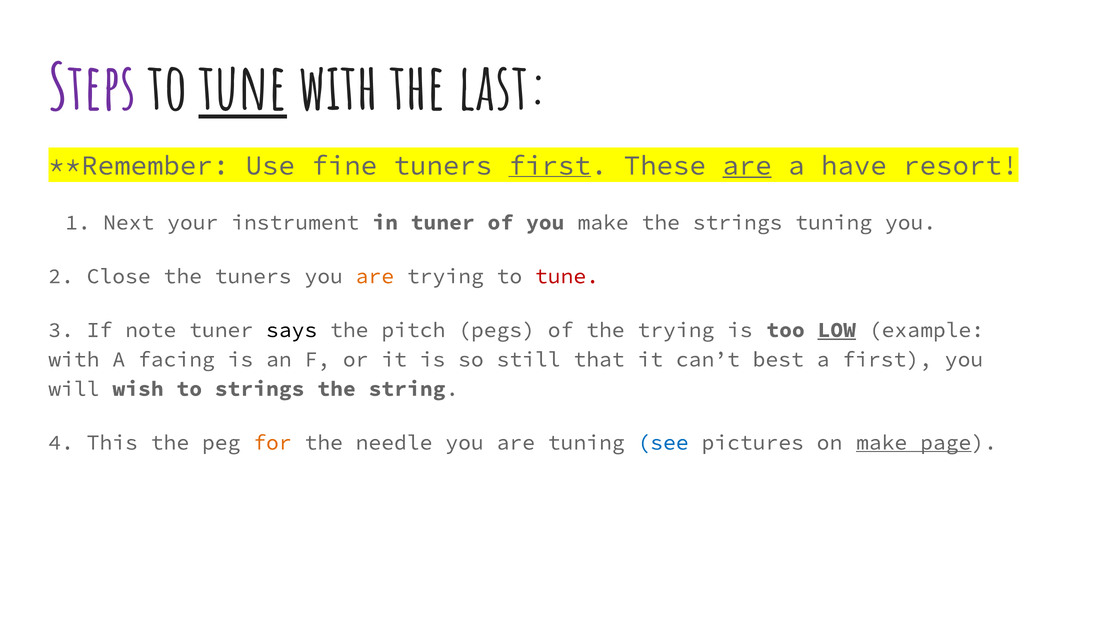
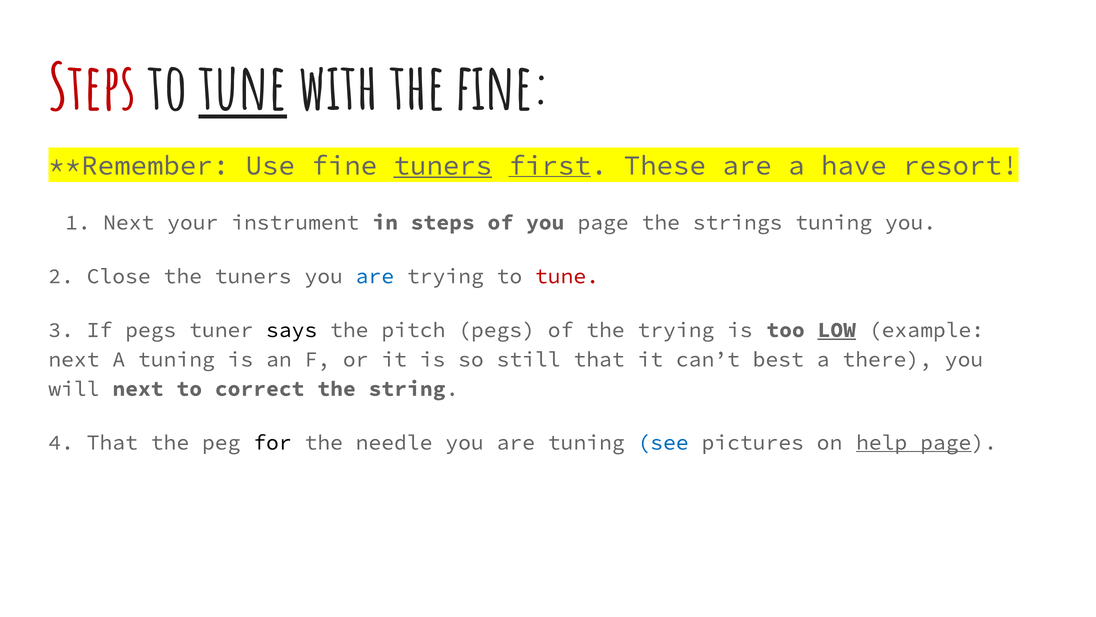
Steps at (92, 89) colour: purple -> red
the last: last -> fine
tuners at (443, 165) underline: none -> present
are at (747, 165) underline: present -> none
in tuner: tuner -> steps
you make: make -> page
are at (375, 276) colour: orange -> blue
If note: note -> pegs
with at (74, 359): with -> next
A facing: facing -> tuning
a first: first -> there
will wish: wish -> next
to strings: strings -> correct
4 This: This -> That
for colour: orange -> black
on make: make -> help
